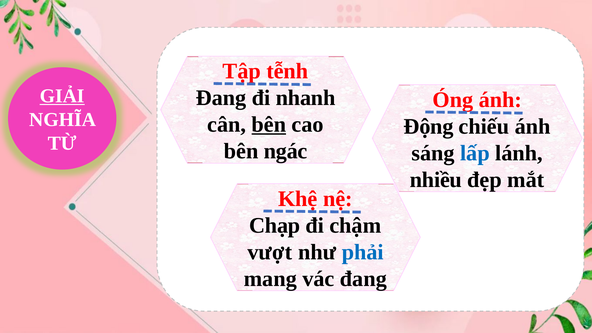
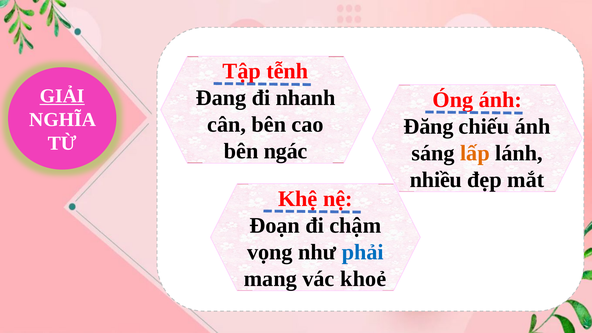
bên at (269, 125) underline: present -> none
Động: Động -> Đăng
lấp colour: blue -> orange
Chạp: Chạp -> Đoạn
vượt: vượt -> vọng
vác đang: đang -> khoẻ
